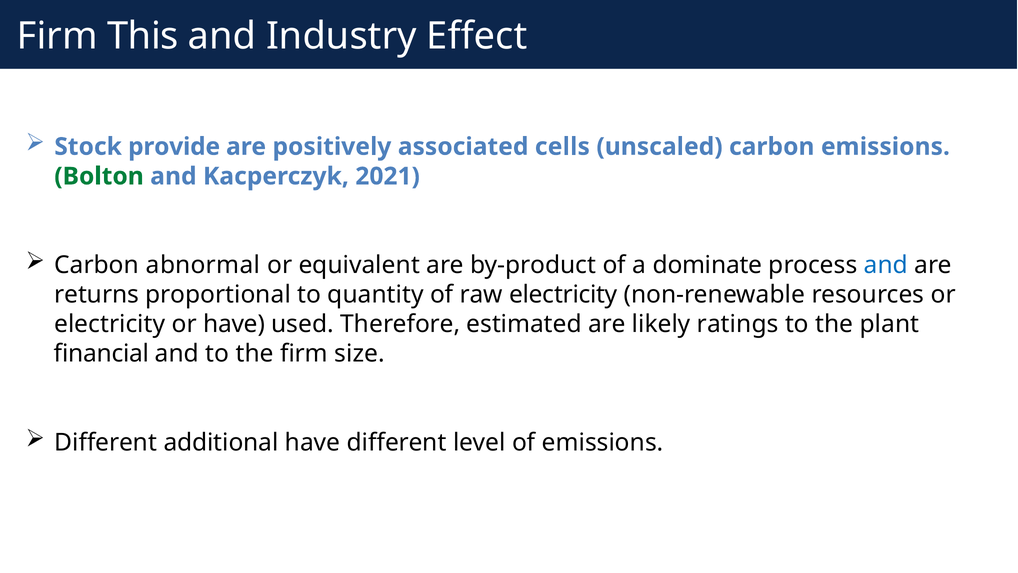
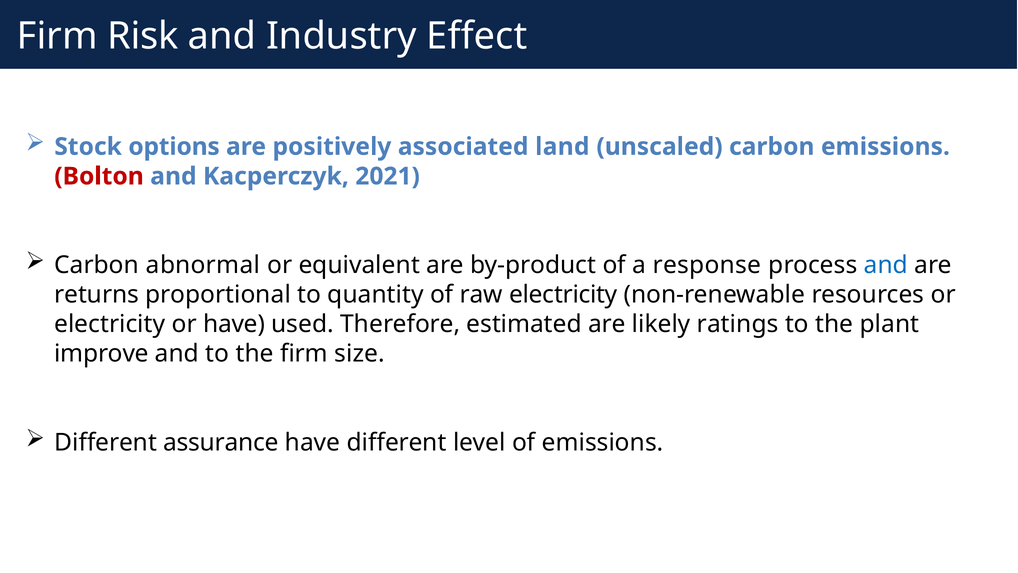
This: This -> Risk
provide: provide -> options
cells: cells -> land
Bolton colour: green -> red
dominate: dominate -> response
financial: financial -> improve
additional: additional -> assurance
